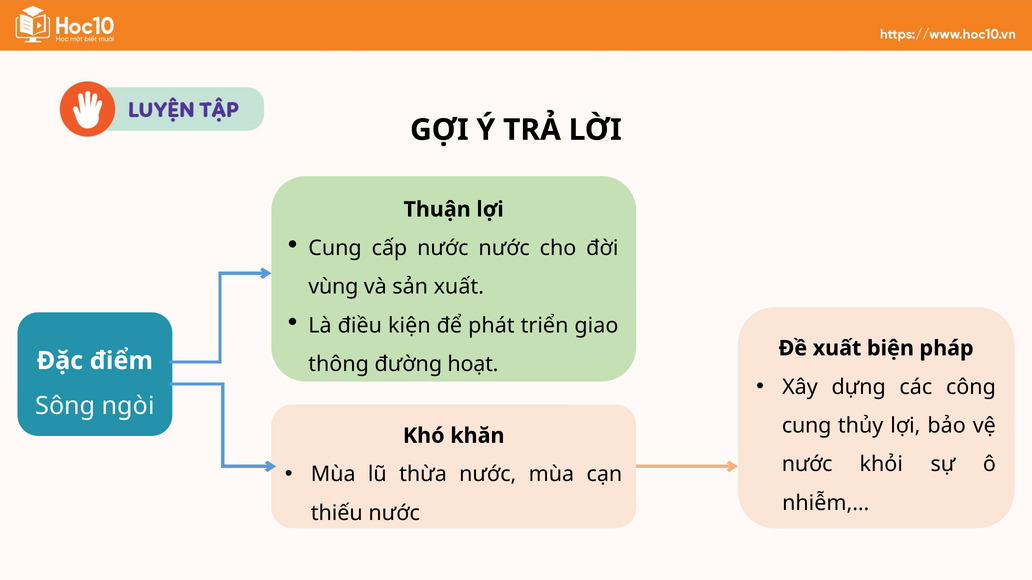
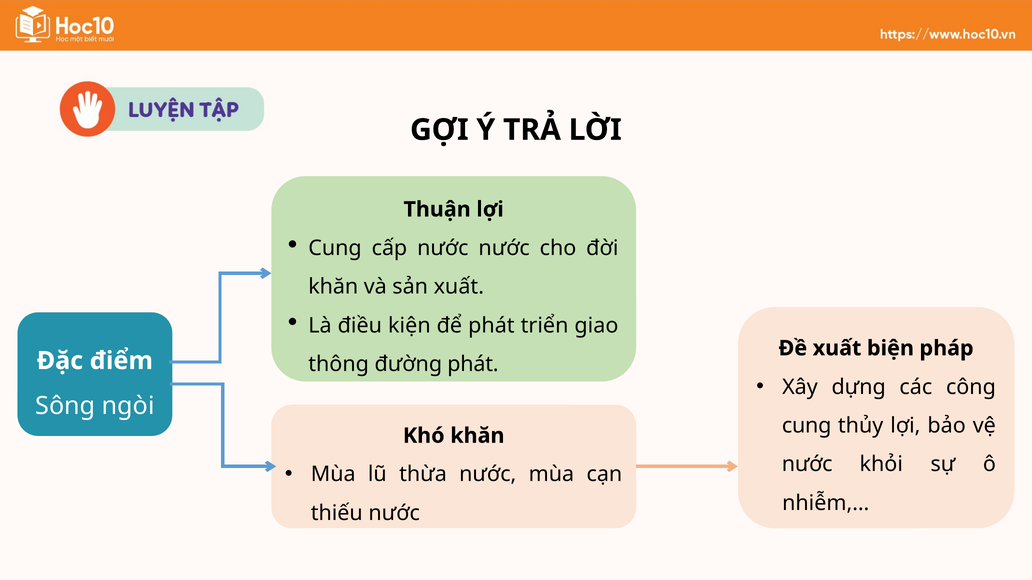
vùng at (333, 287): vùng -> khăn
đường hoạt: hoạt -> phát
